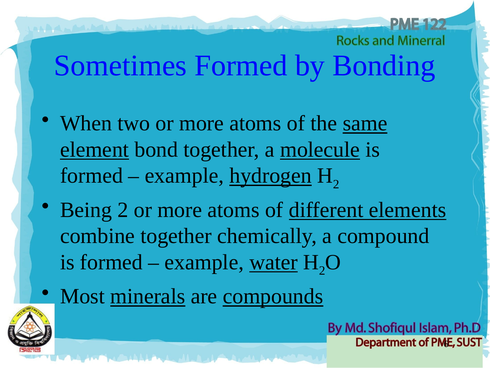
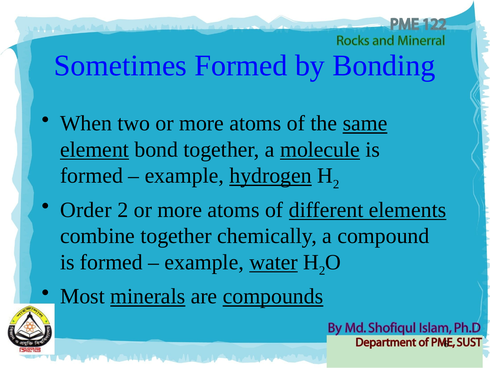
Being: Being -> Order
